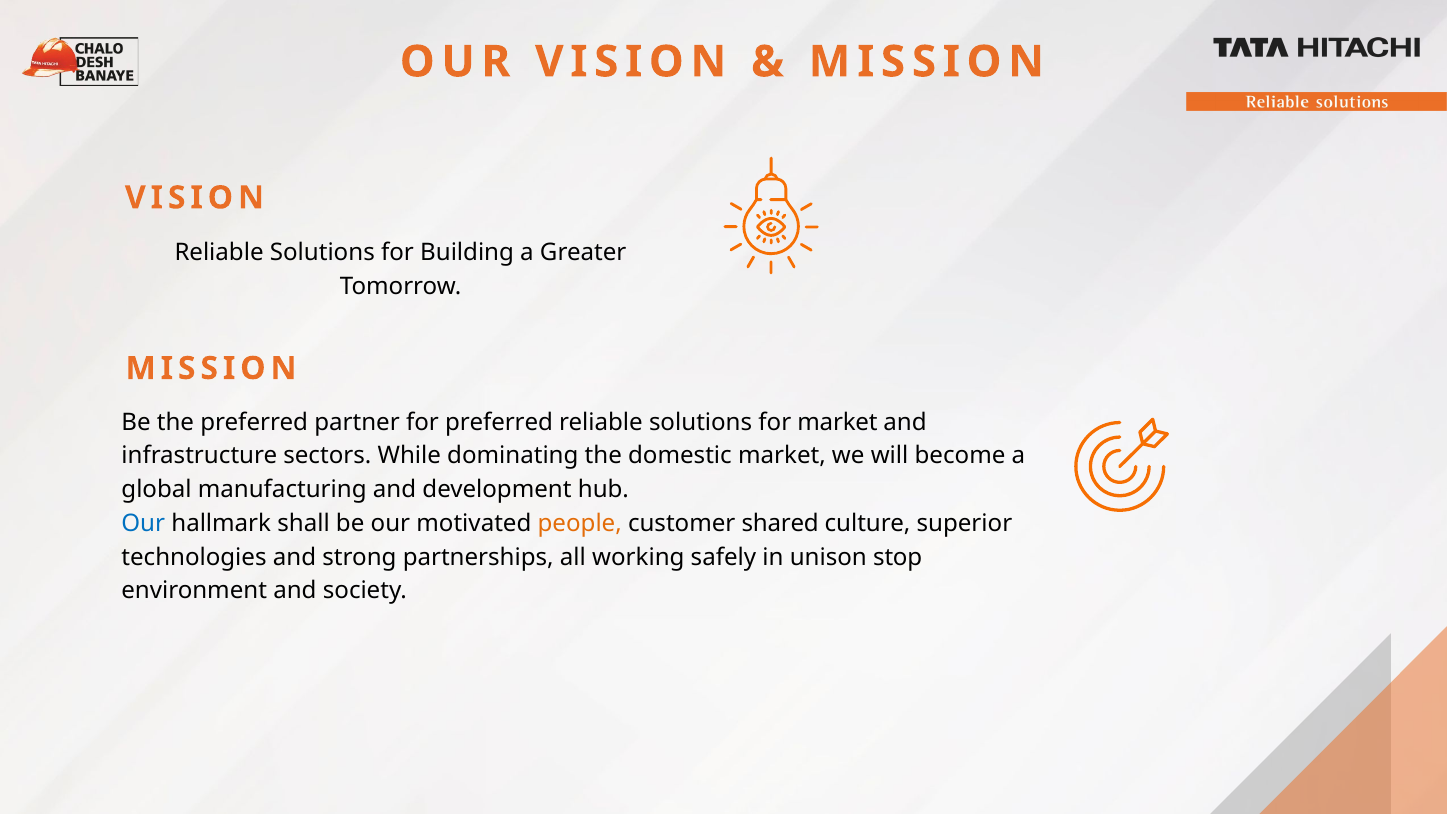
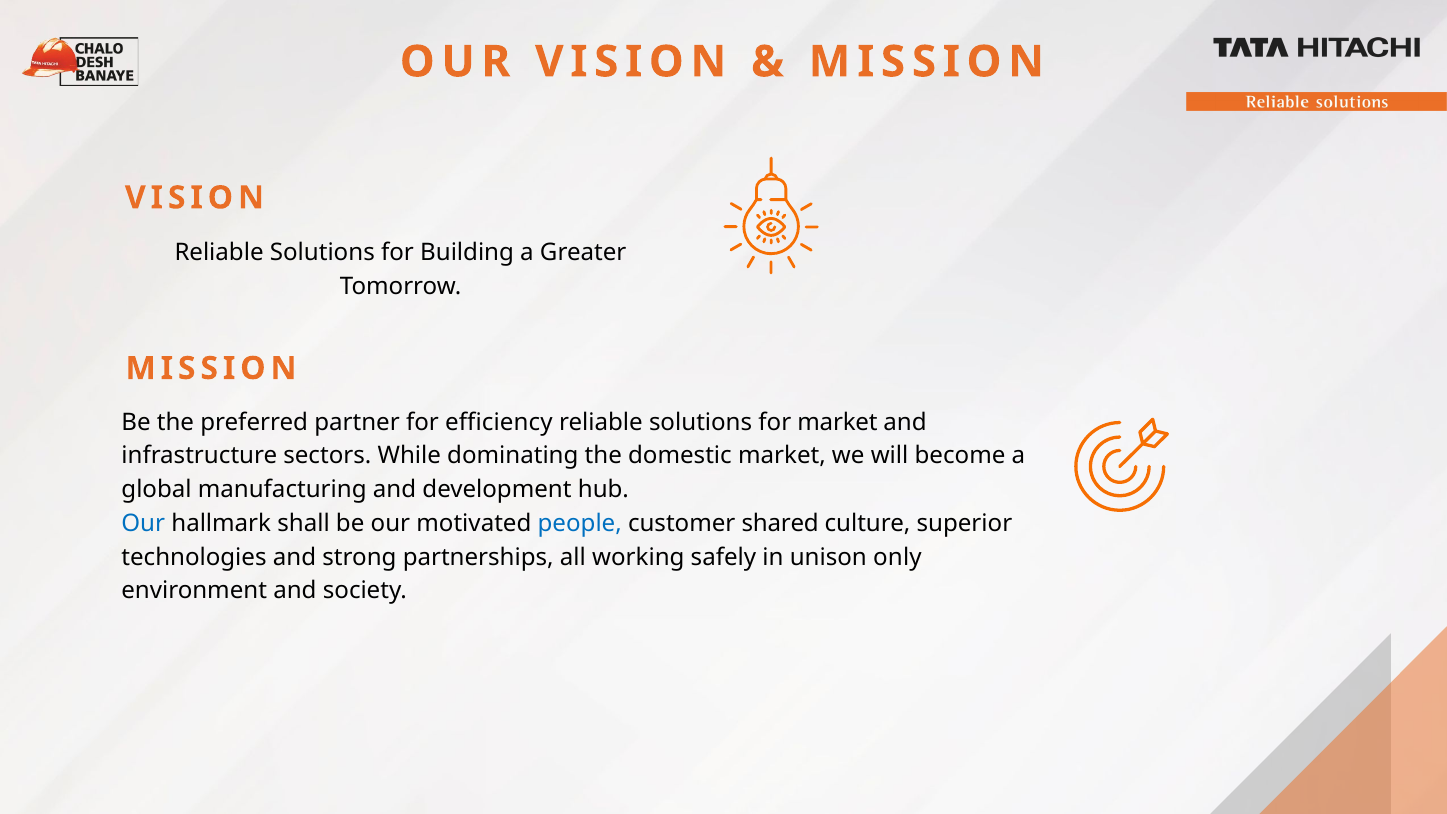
for preferred: preferred -> efficiency
people colour: orange -> blue
stop: stop -> only
